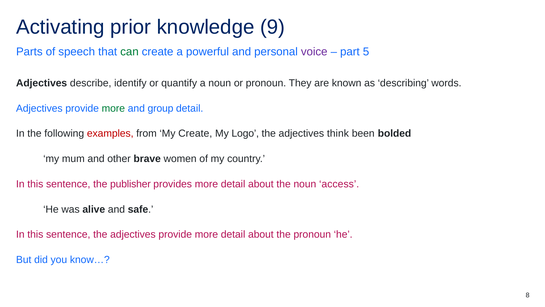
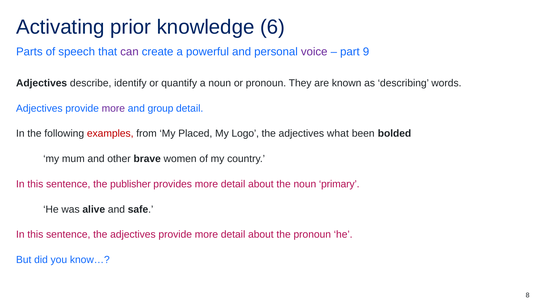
9: 9 -> 6
can colour: green -> purple
5: 5 -> 9
more at (113, 108) colour: green -> purple
My Create: Create -> Placed
think: think -> what
access: access -> primary
